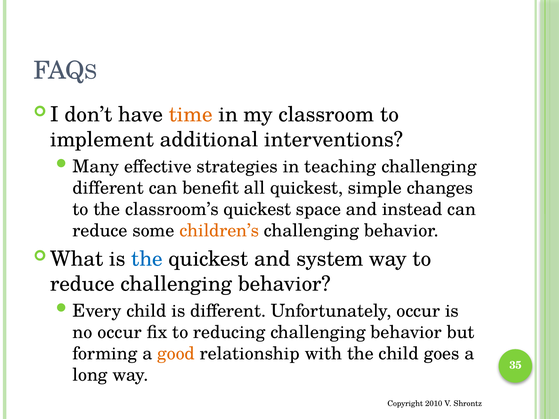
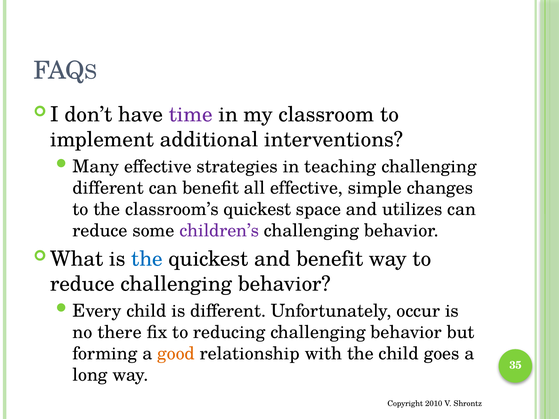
time colour: orange -> purple
all quickest: quickest -> effective
instead: instead -> utilizes
children’s colour: orange -> purple
and system: system -> benefit
no occur: occur -> there
